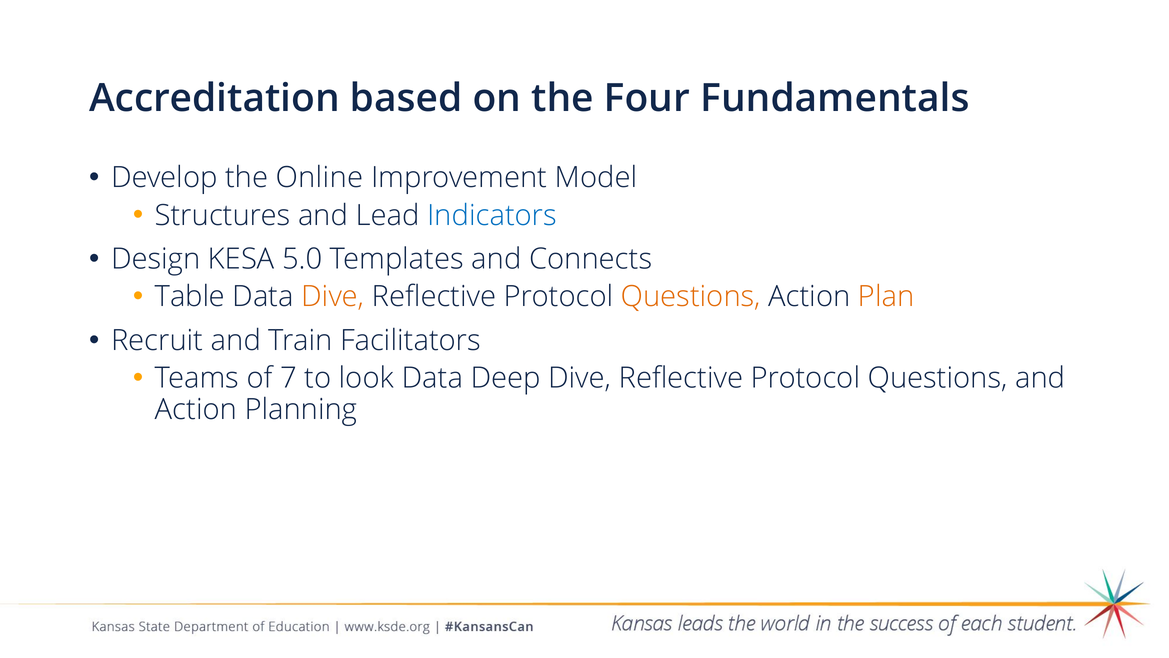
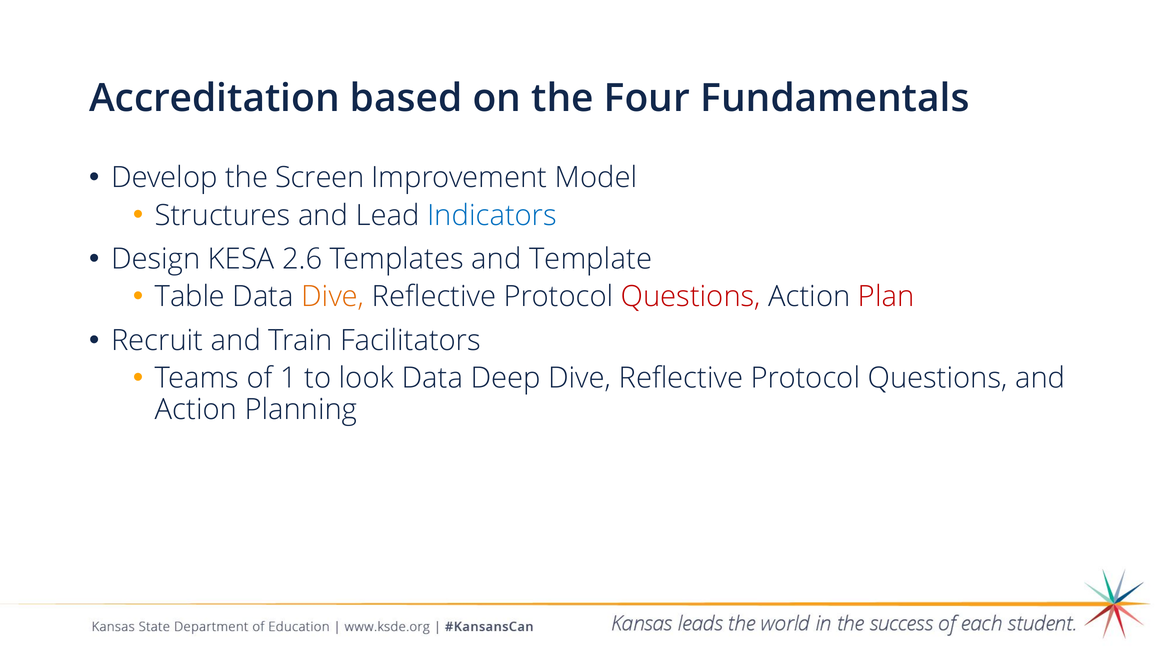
Online: Online -> Screen
5.0: 5.0 -> 2.6
Connects: Connects -> Template
Questions at (691, 297) colour: orange -> red
Plan colour: orange -> red
7: 7 -> 1
